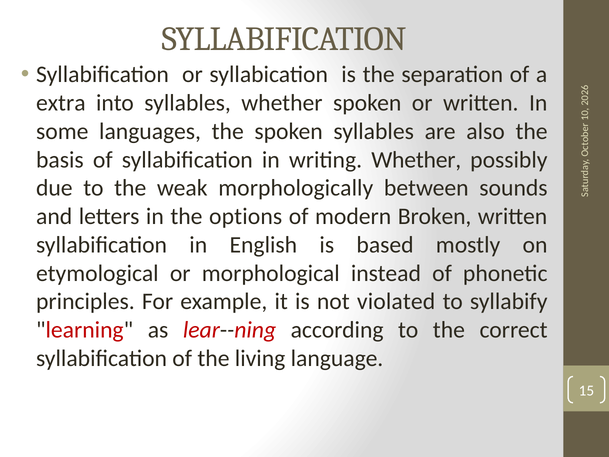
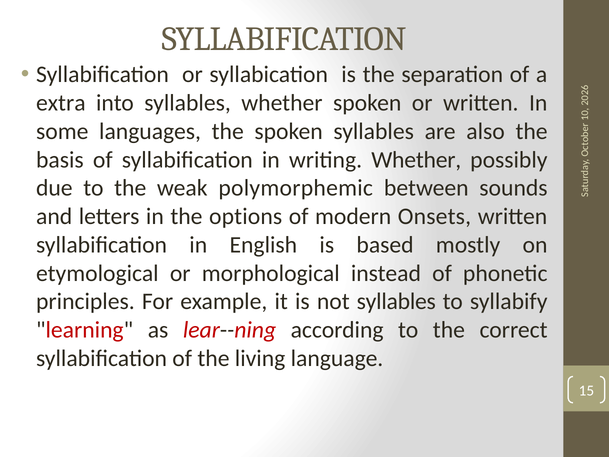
morphologically: morphologically -> polymorphemic
Broken: Broken -> Onsets
not violated: violated -> syllables
